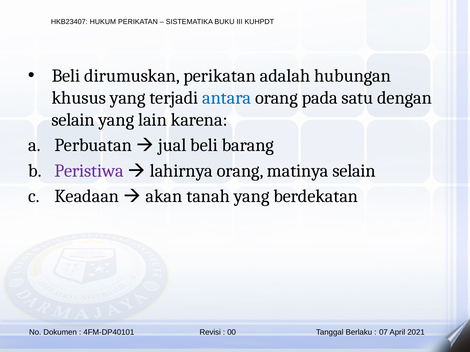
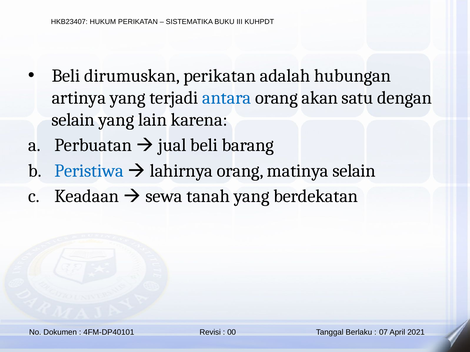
khusus: khusus -> artinya
pada: pada -> akan
Peristiwa colour: purple -> blue
akan: akan -> sewa
